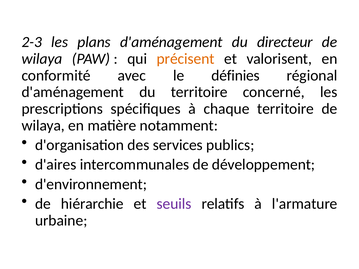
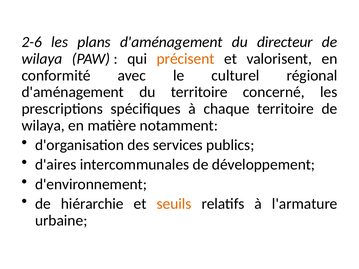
2-3: 2-3 -> 2-6
définies: définies -> culturel
seuils colour: purple -> orange
